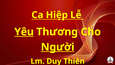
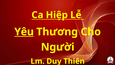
Người underline: present -> none
